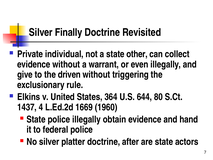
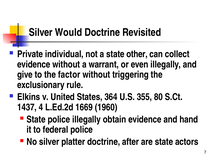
Finally: Finally -> Would
driven: driven -> factor
644: 644 -> 355
